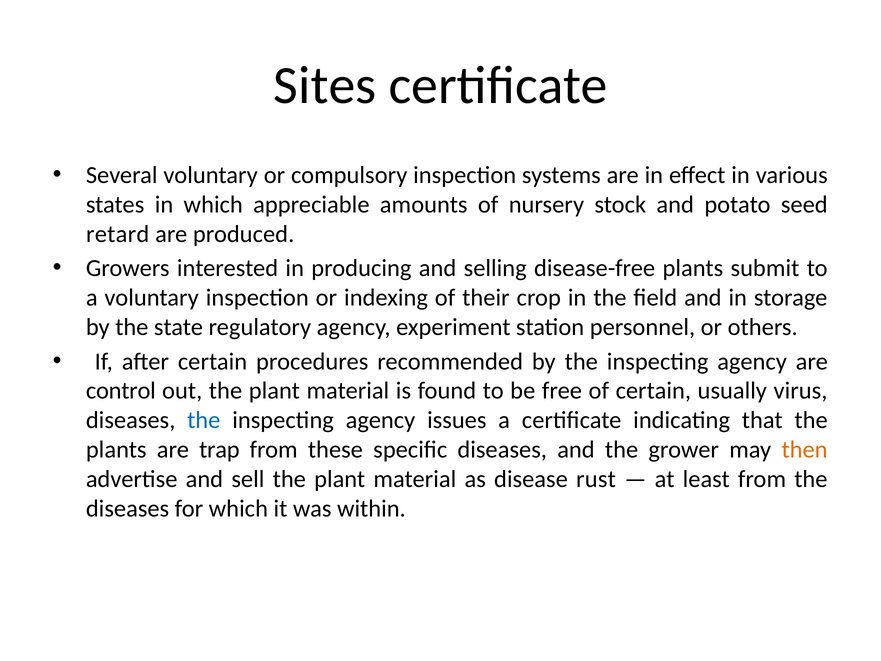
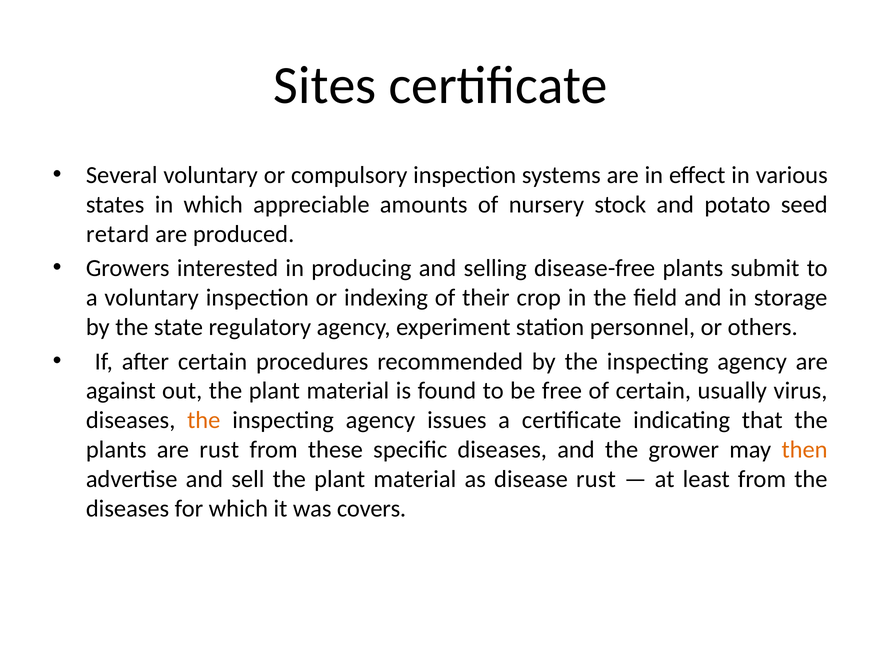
control: control -> against
the at (204, 420) colour: blue -> orange
are trap: trap -> rust
within: within -> covers
